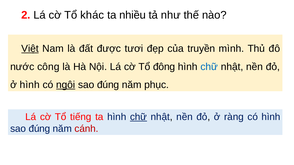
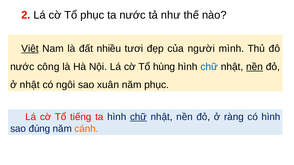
Tổ khác: khác -> phục
ta nhiều: nhiều -> nước
được: được -> nhiều
truyền: truyền -> người
đông: đông -> hùng
nền at (255, 67) underline: none -> present
ở hình: hình -> nhật
ngôi underline: present -> none
đúng at (108, 85): đúng -> xuân
cánh colour: red -> orange
